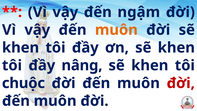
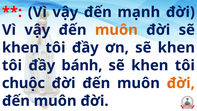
ngậm: ngậm -> mạnh
nâng: nâng -> bánh
đời at (181, 83) colour: red -> orange
